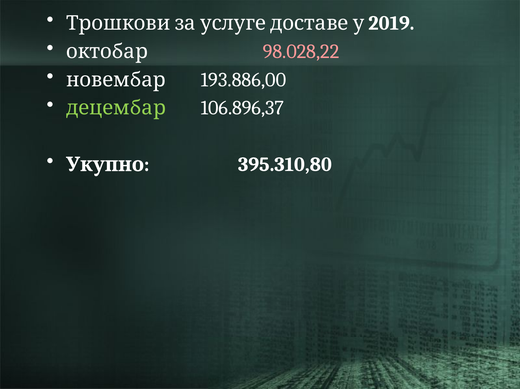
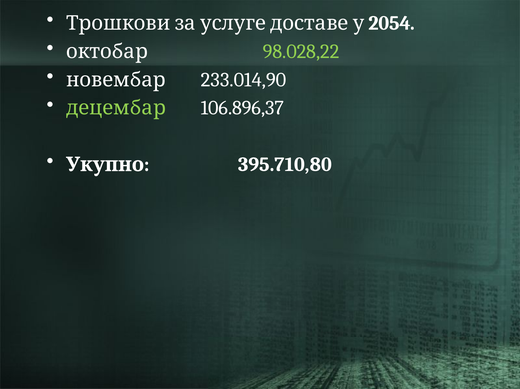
2019: 2019 -> 2054
98.028,22 colour: pink -> light green
193.886,00: 193.886,00 -> 233.014,90
395.310,80: 395.310,80 -> 395.710,80
